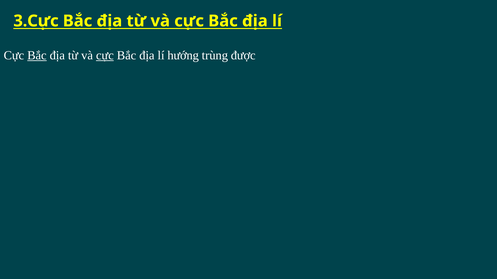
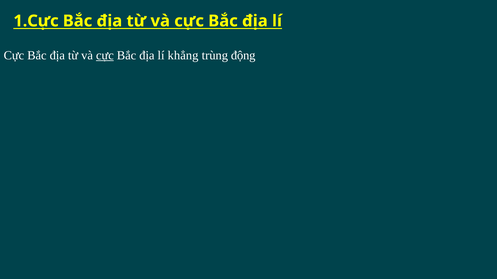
3.Cực: 3.Cực -> 1.Cực
Bắc at (37, 55) underline: present -> none
hướng: hướng -> khẳng
được: được -> động
